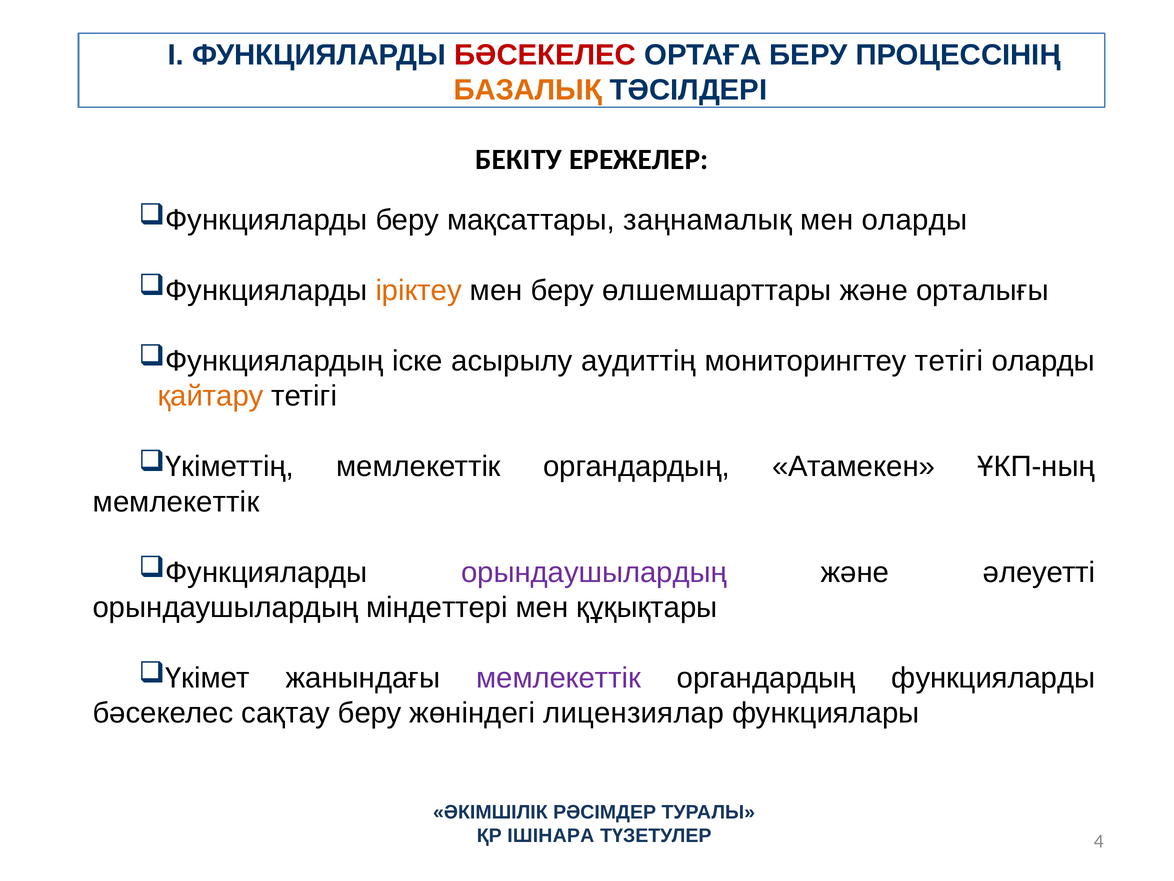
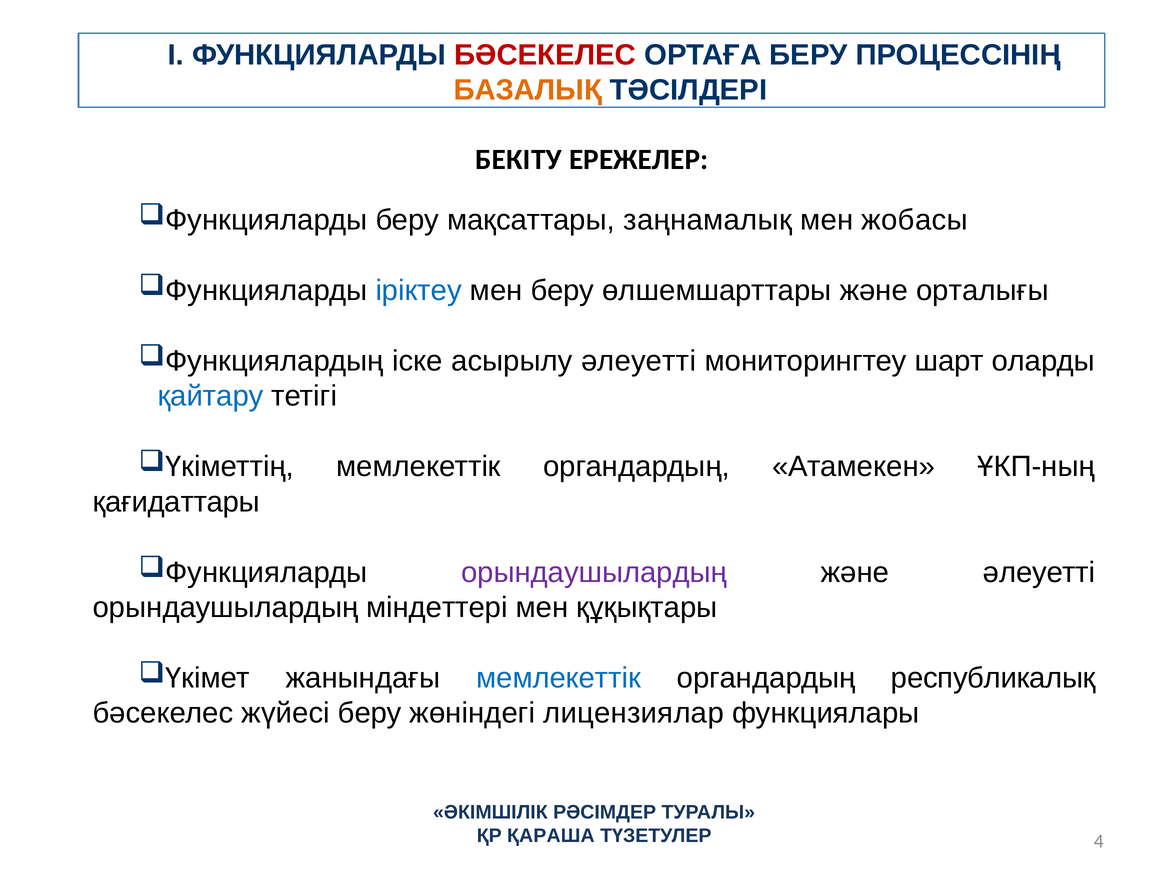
мен оларды: оларды -> жобасы
іріктеу colour: orange -> blue
асырылу аудиттің: аудиттің -> әлеуетті
мониторингтеу тетігі: тетігі -> шарт
қайтару colour: orange -> blue
мемлекеттік at (176, 502): мемлекеттік -> қағидаттары
мемлекеттік at (559, 678) colour: purple -> blue
органдардың функцияларды: функцияларды -> республикалық
сақтау: сақтау -> жүйесі
ІШІНАРА: ІШІНАРА -> ҚАРАША
